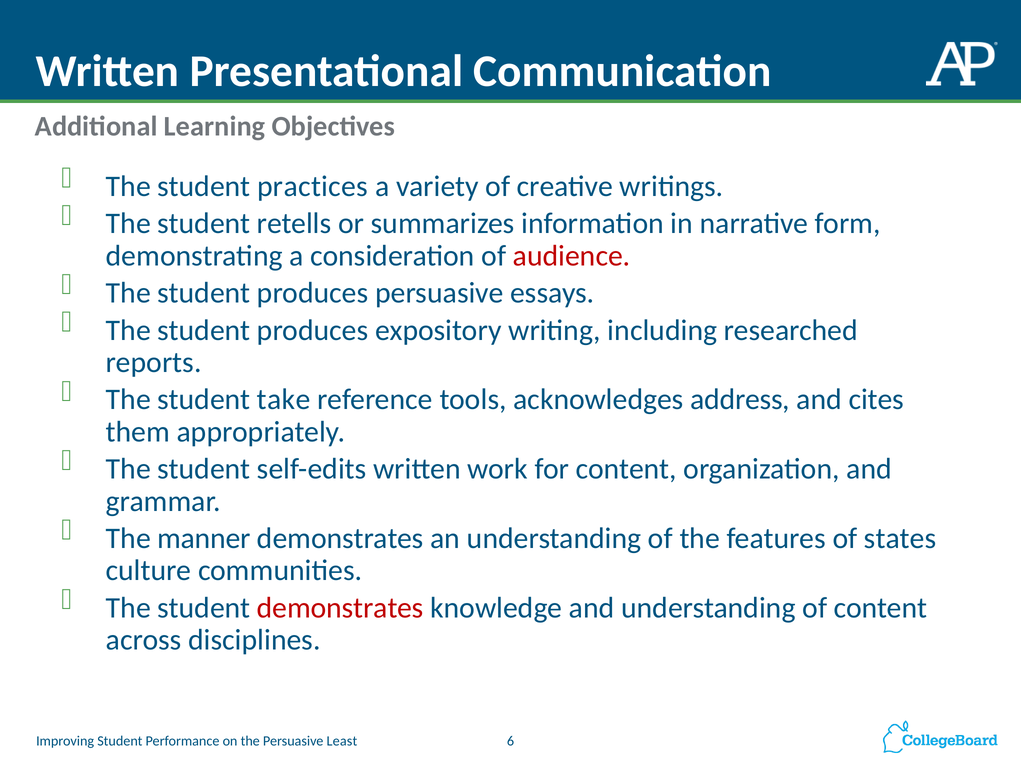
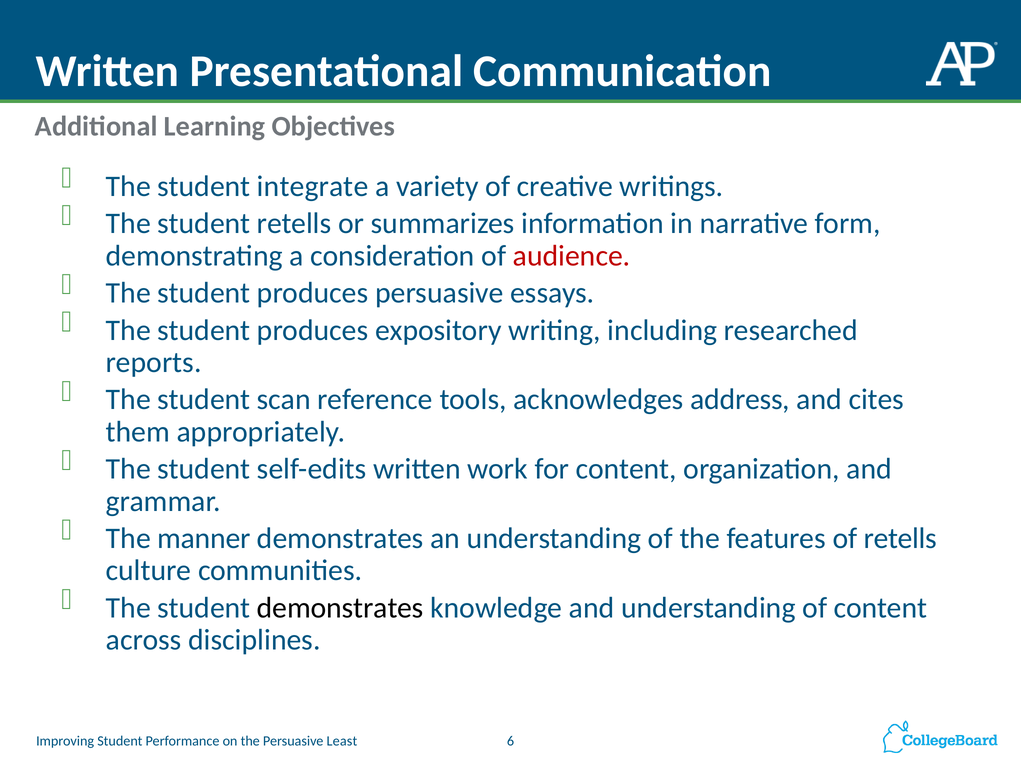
practices: practices -> integrate
take: take -> scan
of states: states -> retells
demonstrates at (340, 608) colour: red -> black
